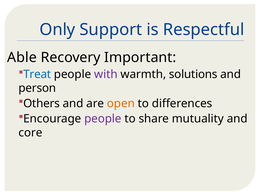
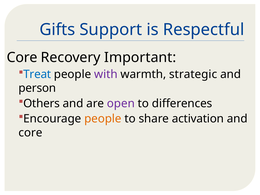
Only: Only -> Gifts
Able at (22, 58): Able -> Core
solutions: solutions -> strategic
open colour: orange -> purple
people at (103, 119) colour: purple -> orange
mutuality: mutuality -> activation
